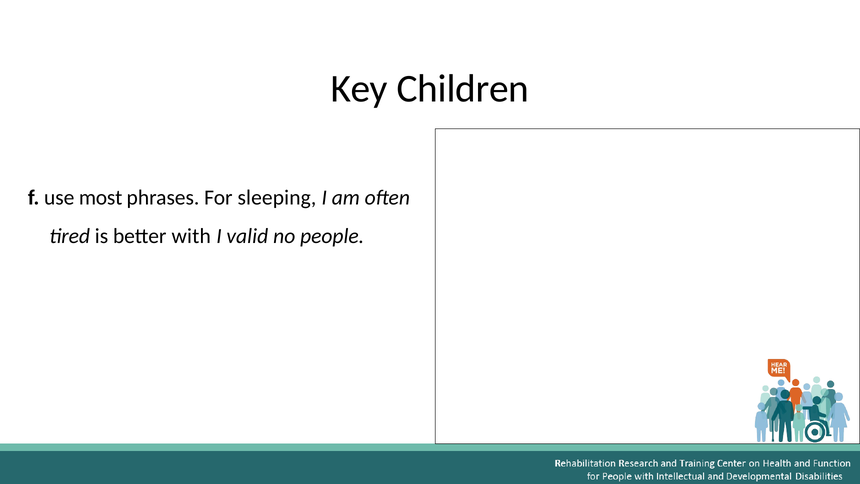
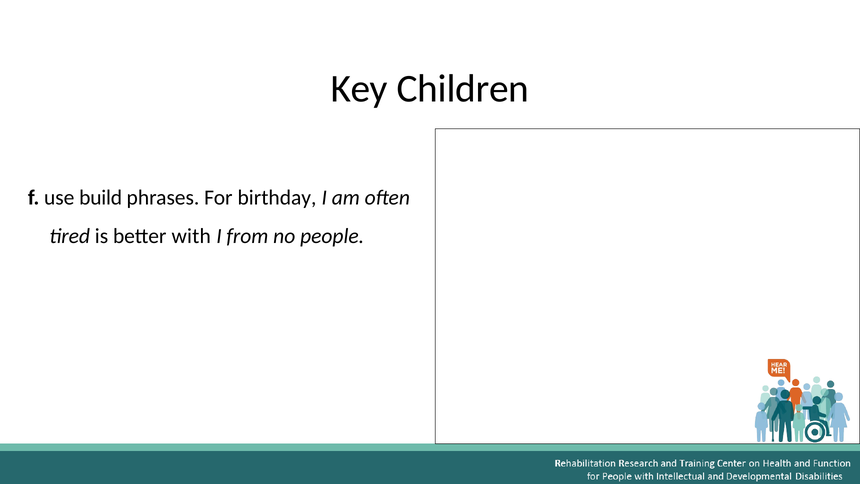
most: most -> build
sleeping: sleeping -> birthday
valid: valid -> from
